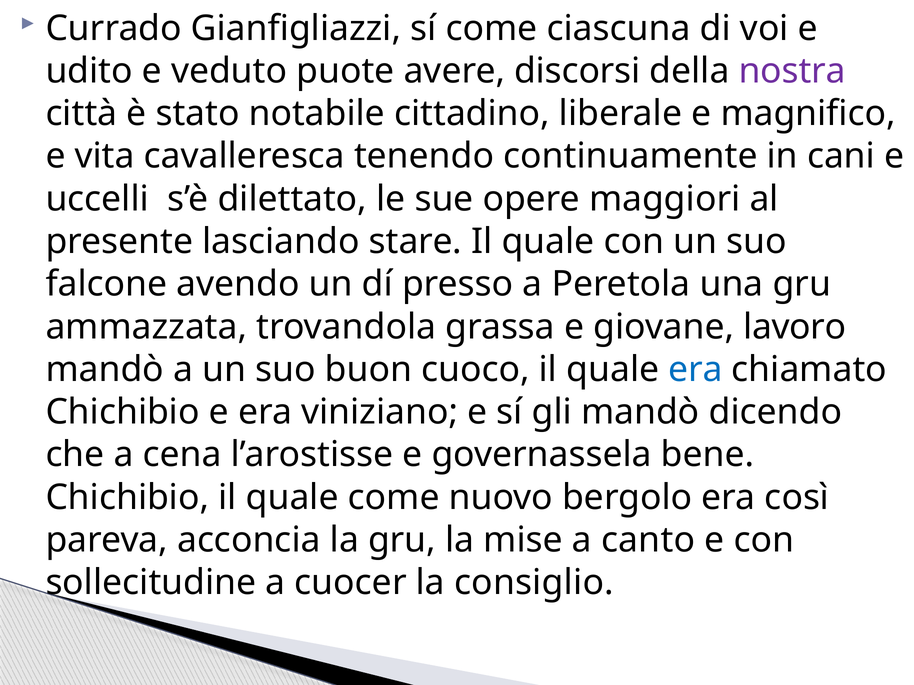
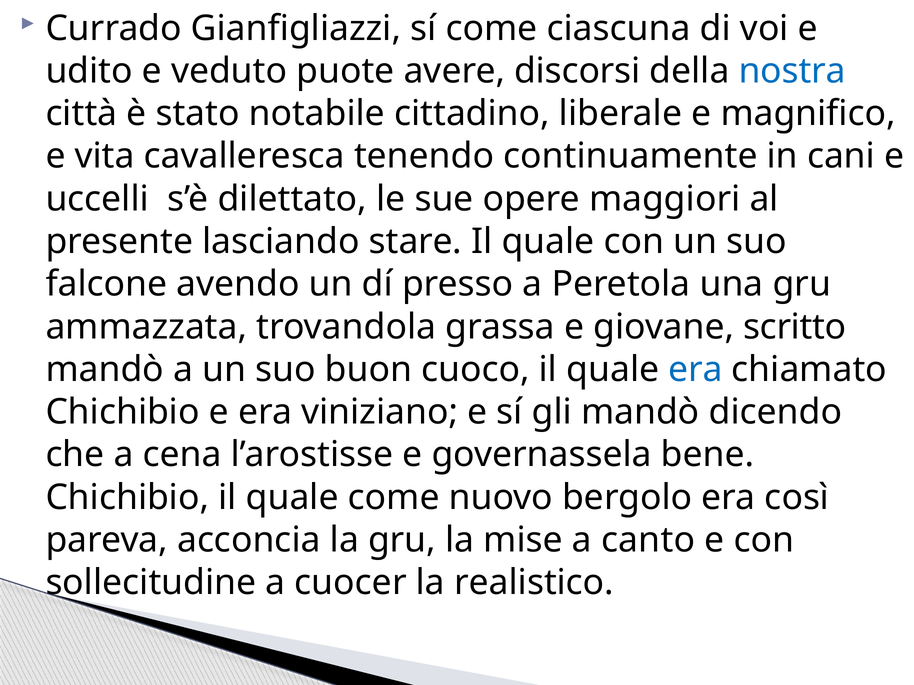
nostra colour: purple -> blue
lavoro: lavoro -> scritto
consiglio: consiglio -> realistico
